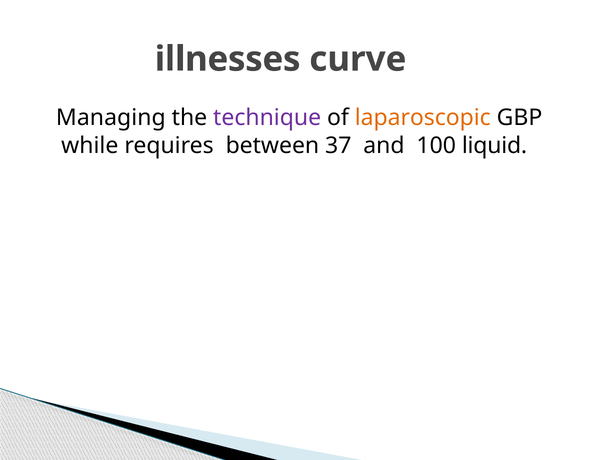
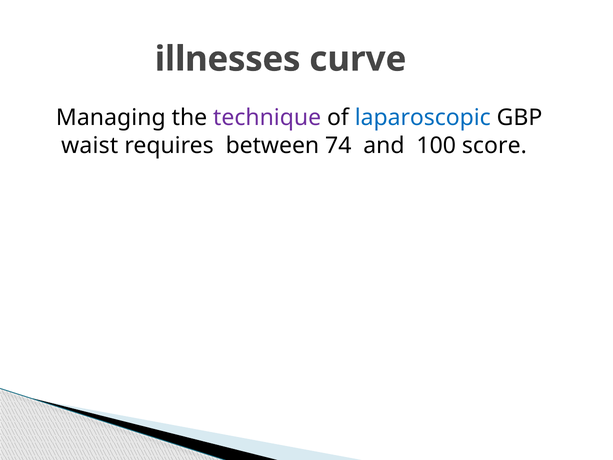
laparoscopic colour: orange -> blue
while: while -> waist
37: 37 -> 74
liquid: liquid -> score
